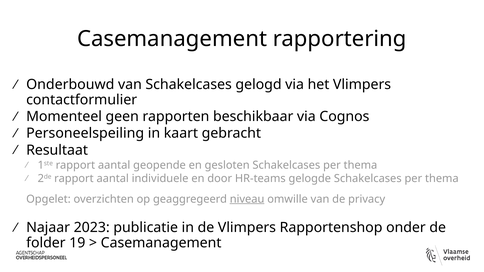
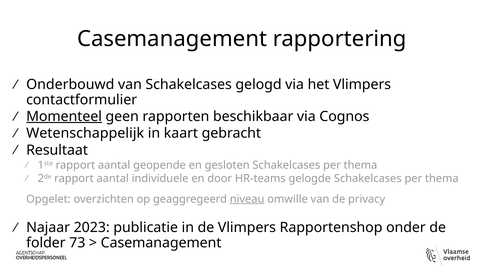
Momenteel underline: none -> present
Personeelspeiling: Personeelspeiling -> Wetenschappelijk
19: 19 -> 73
